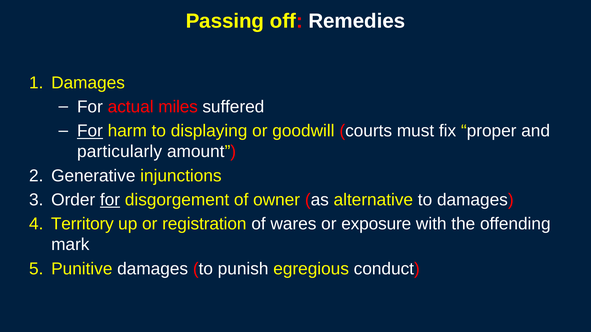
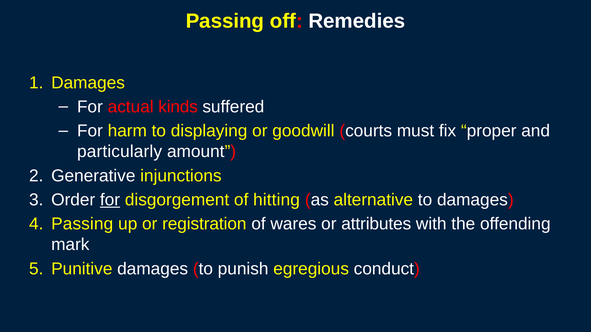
miles: miles -> kinds
For at (90, 131) underline: present -> none
owner: owner -> hitting
Territory at (82, 224): Territory -> Passing
exposure: exposure -> attributes
